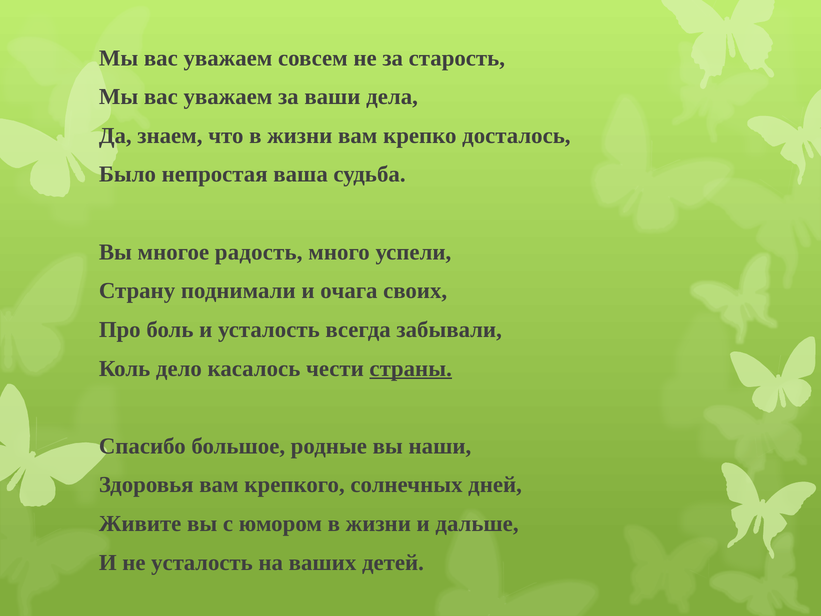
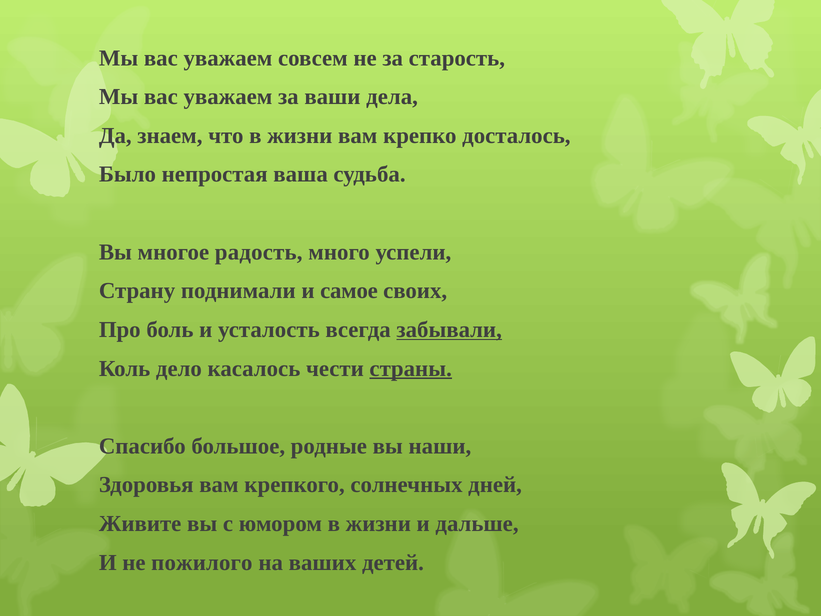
очага: очага -> самое
забывали underline: none -> present
не усталость: усталость -> пожилого
